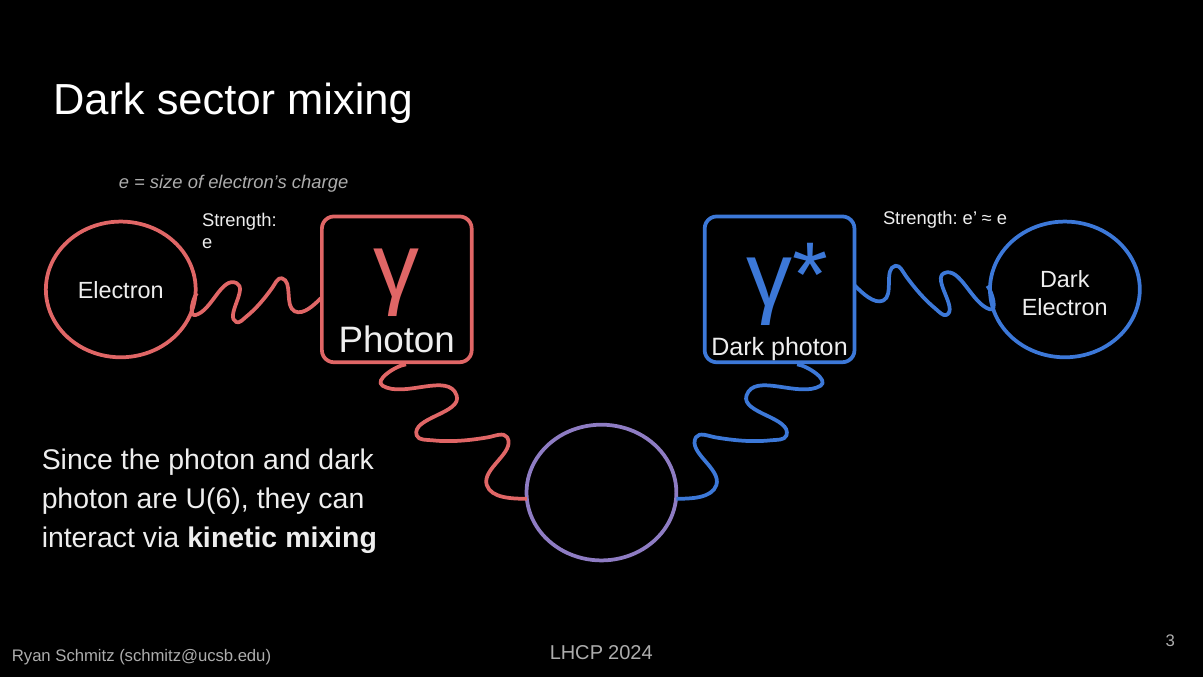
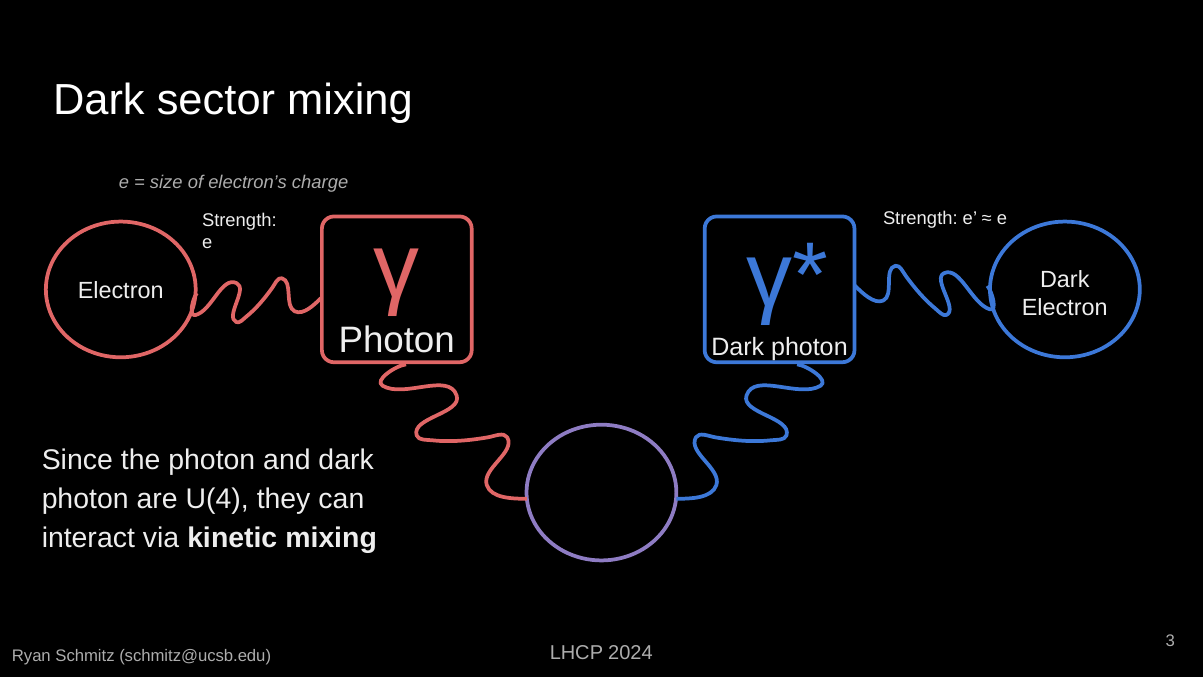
U(6: U(6 -> U(4
